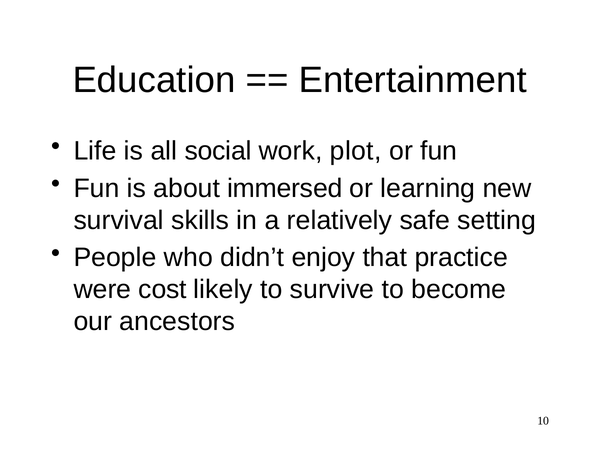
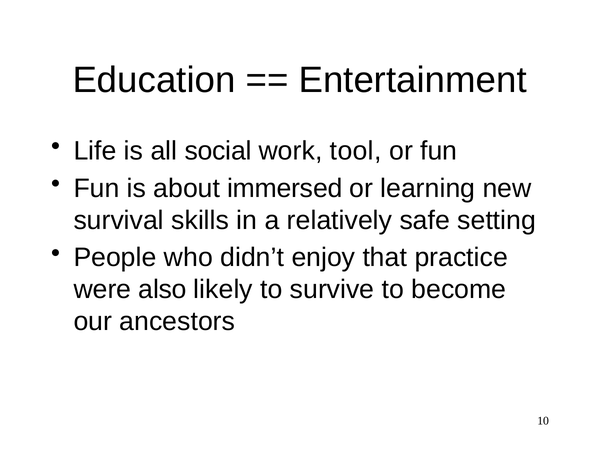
plot: plot -> tool
cost: cost -> also
